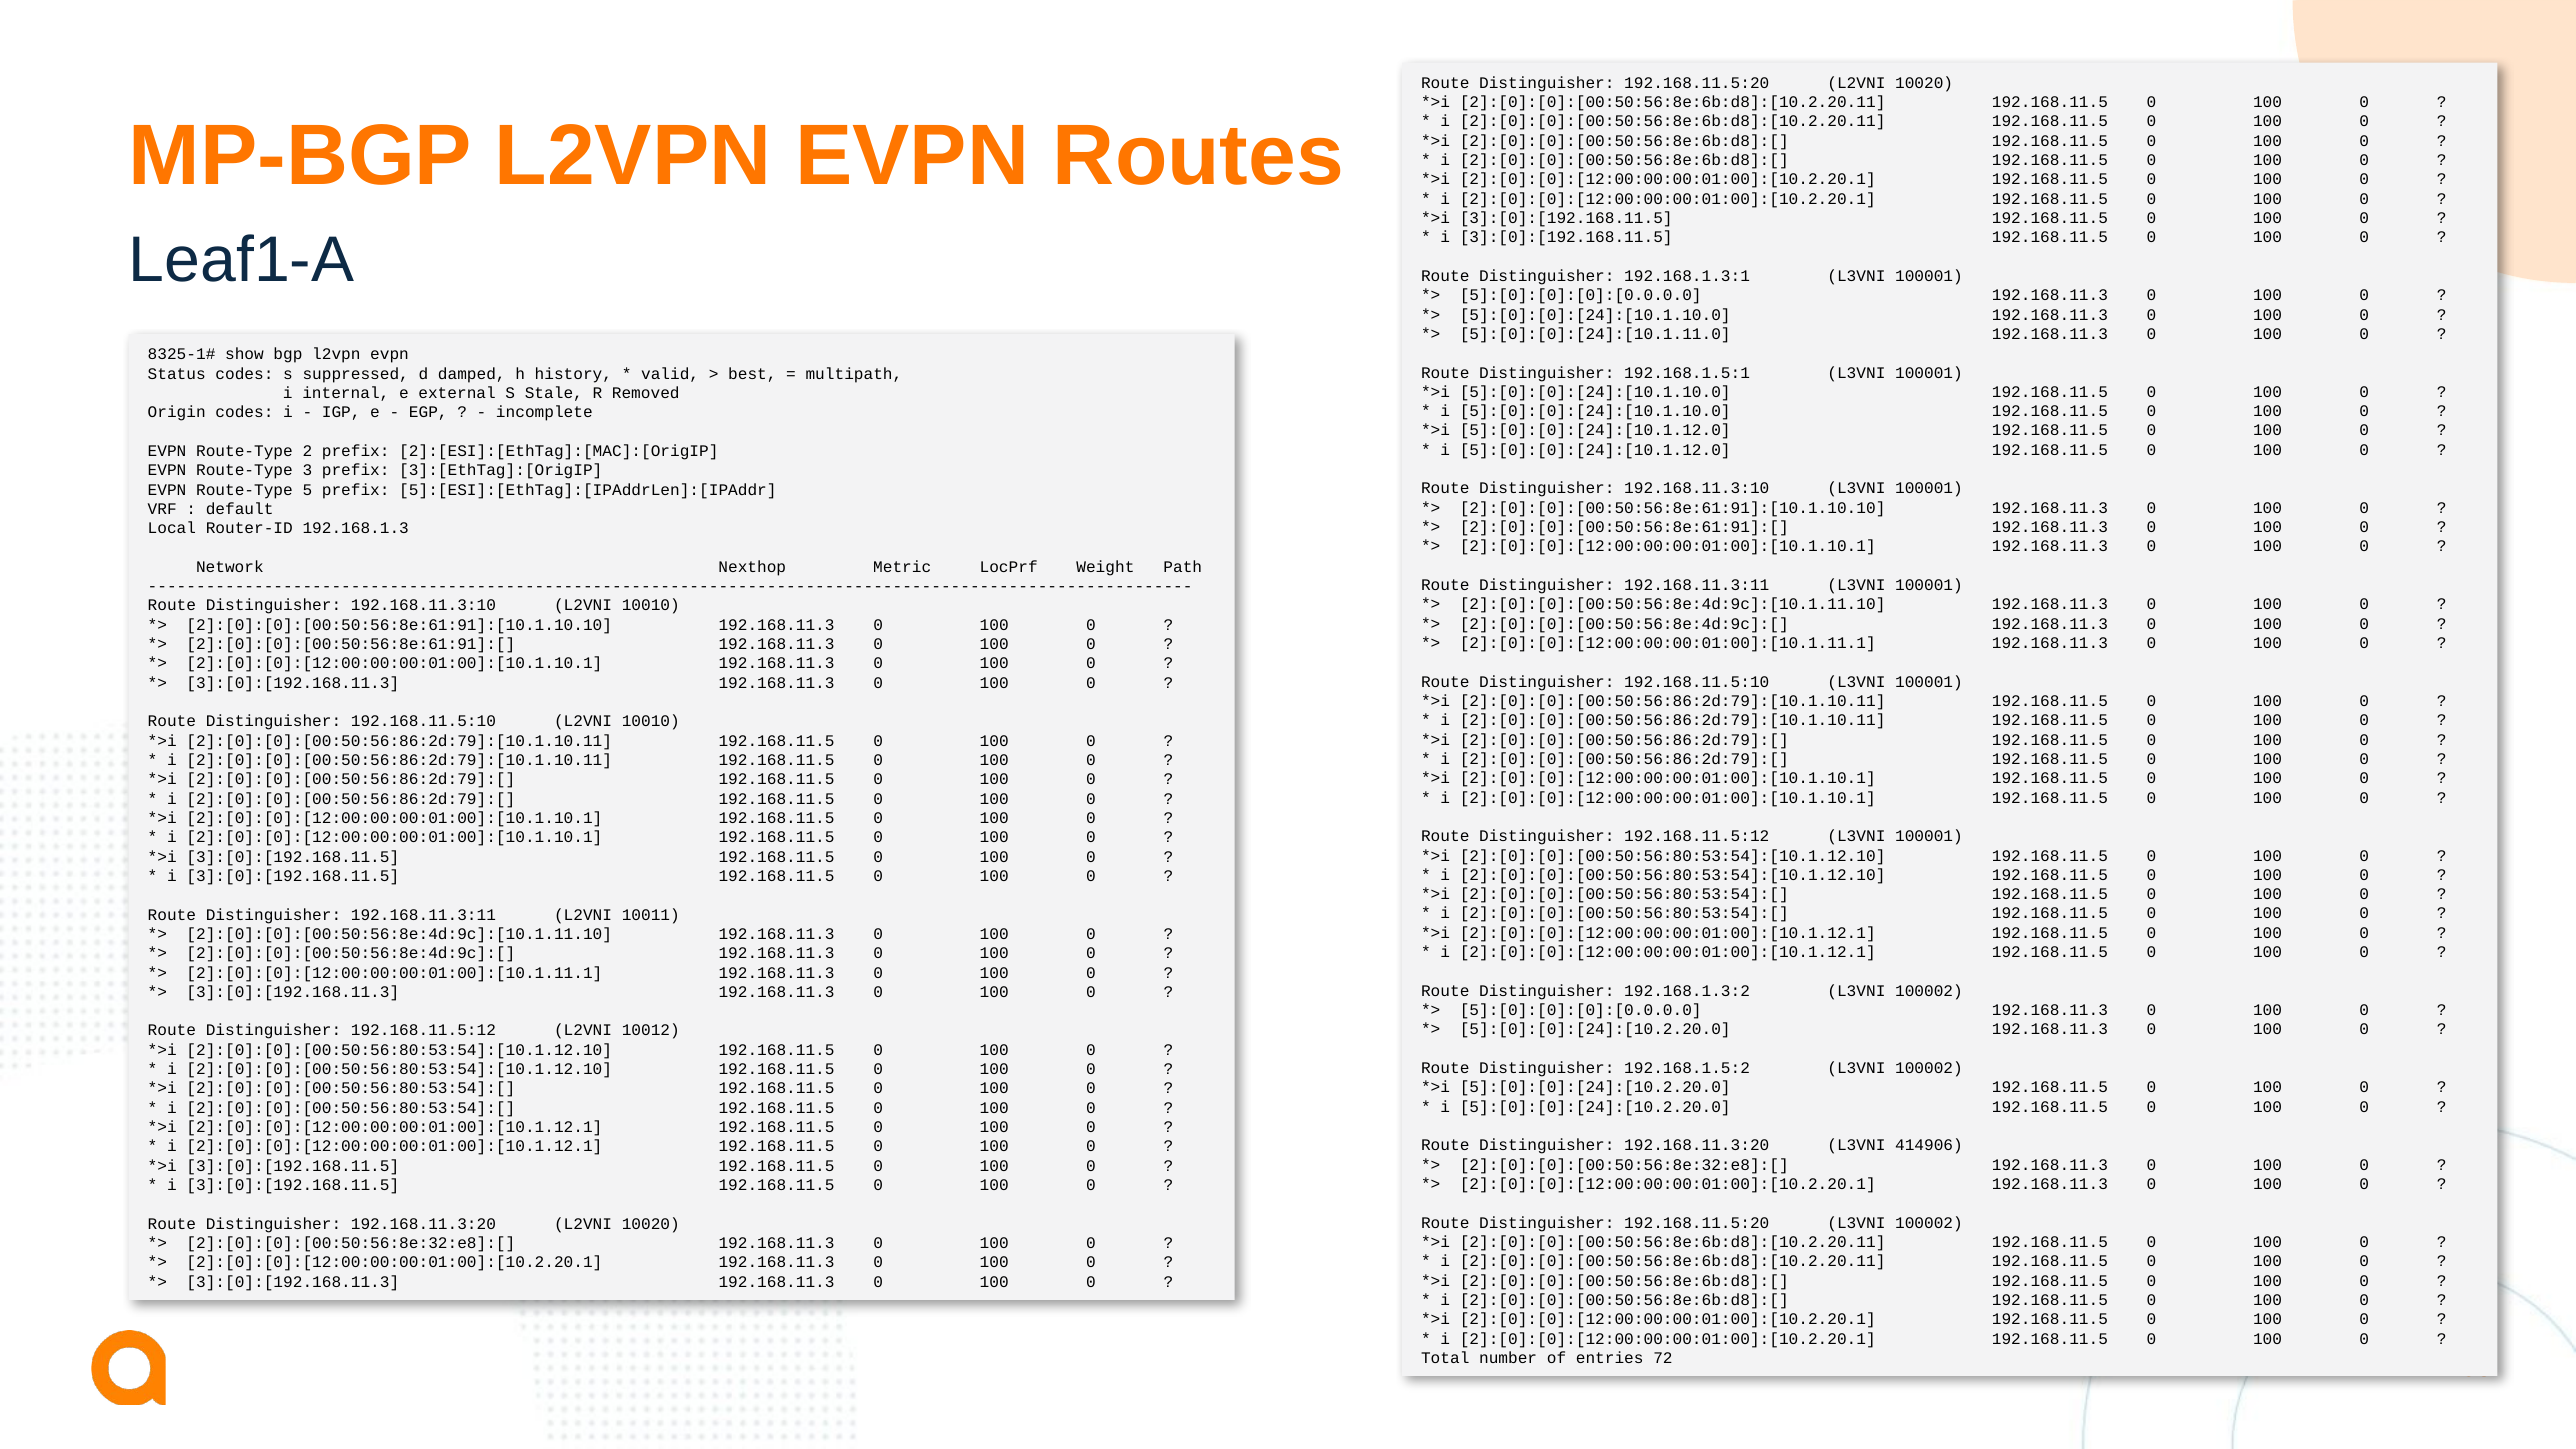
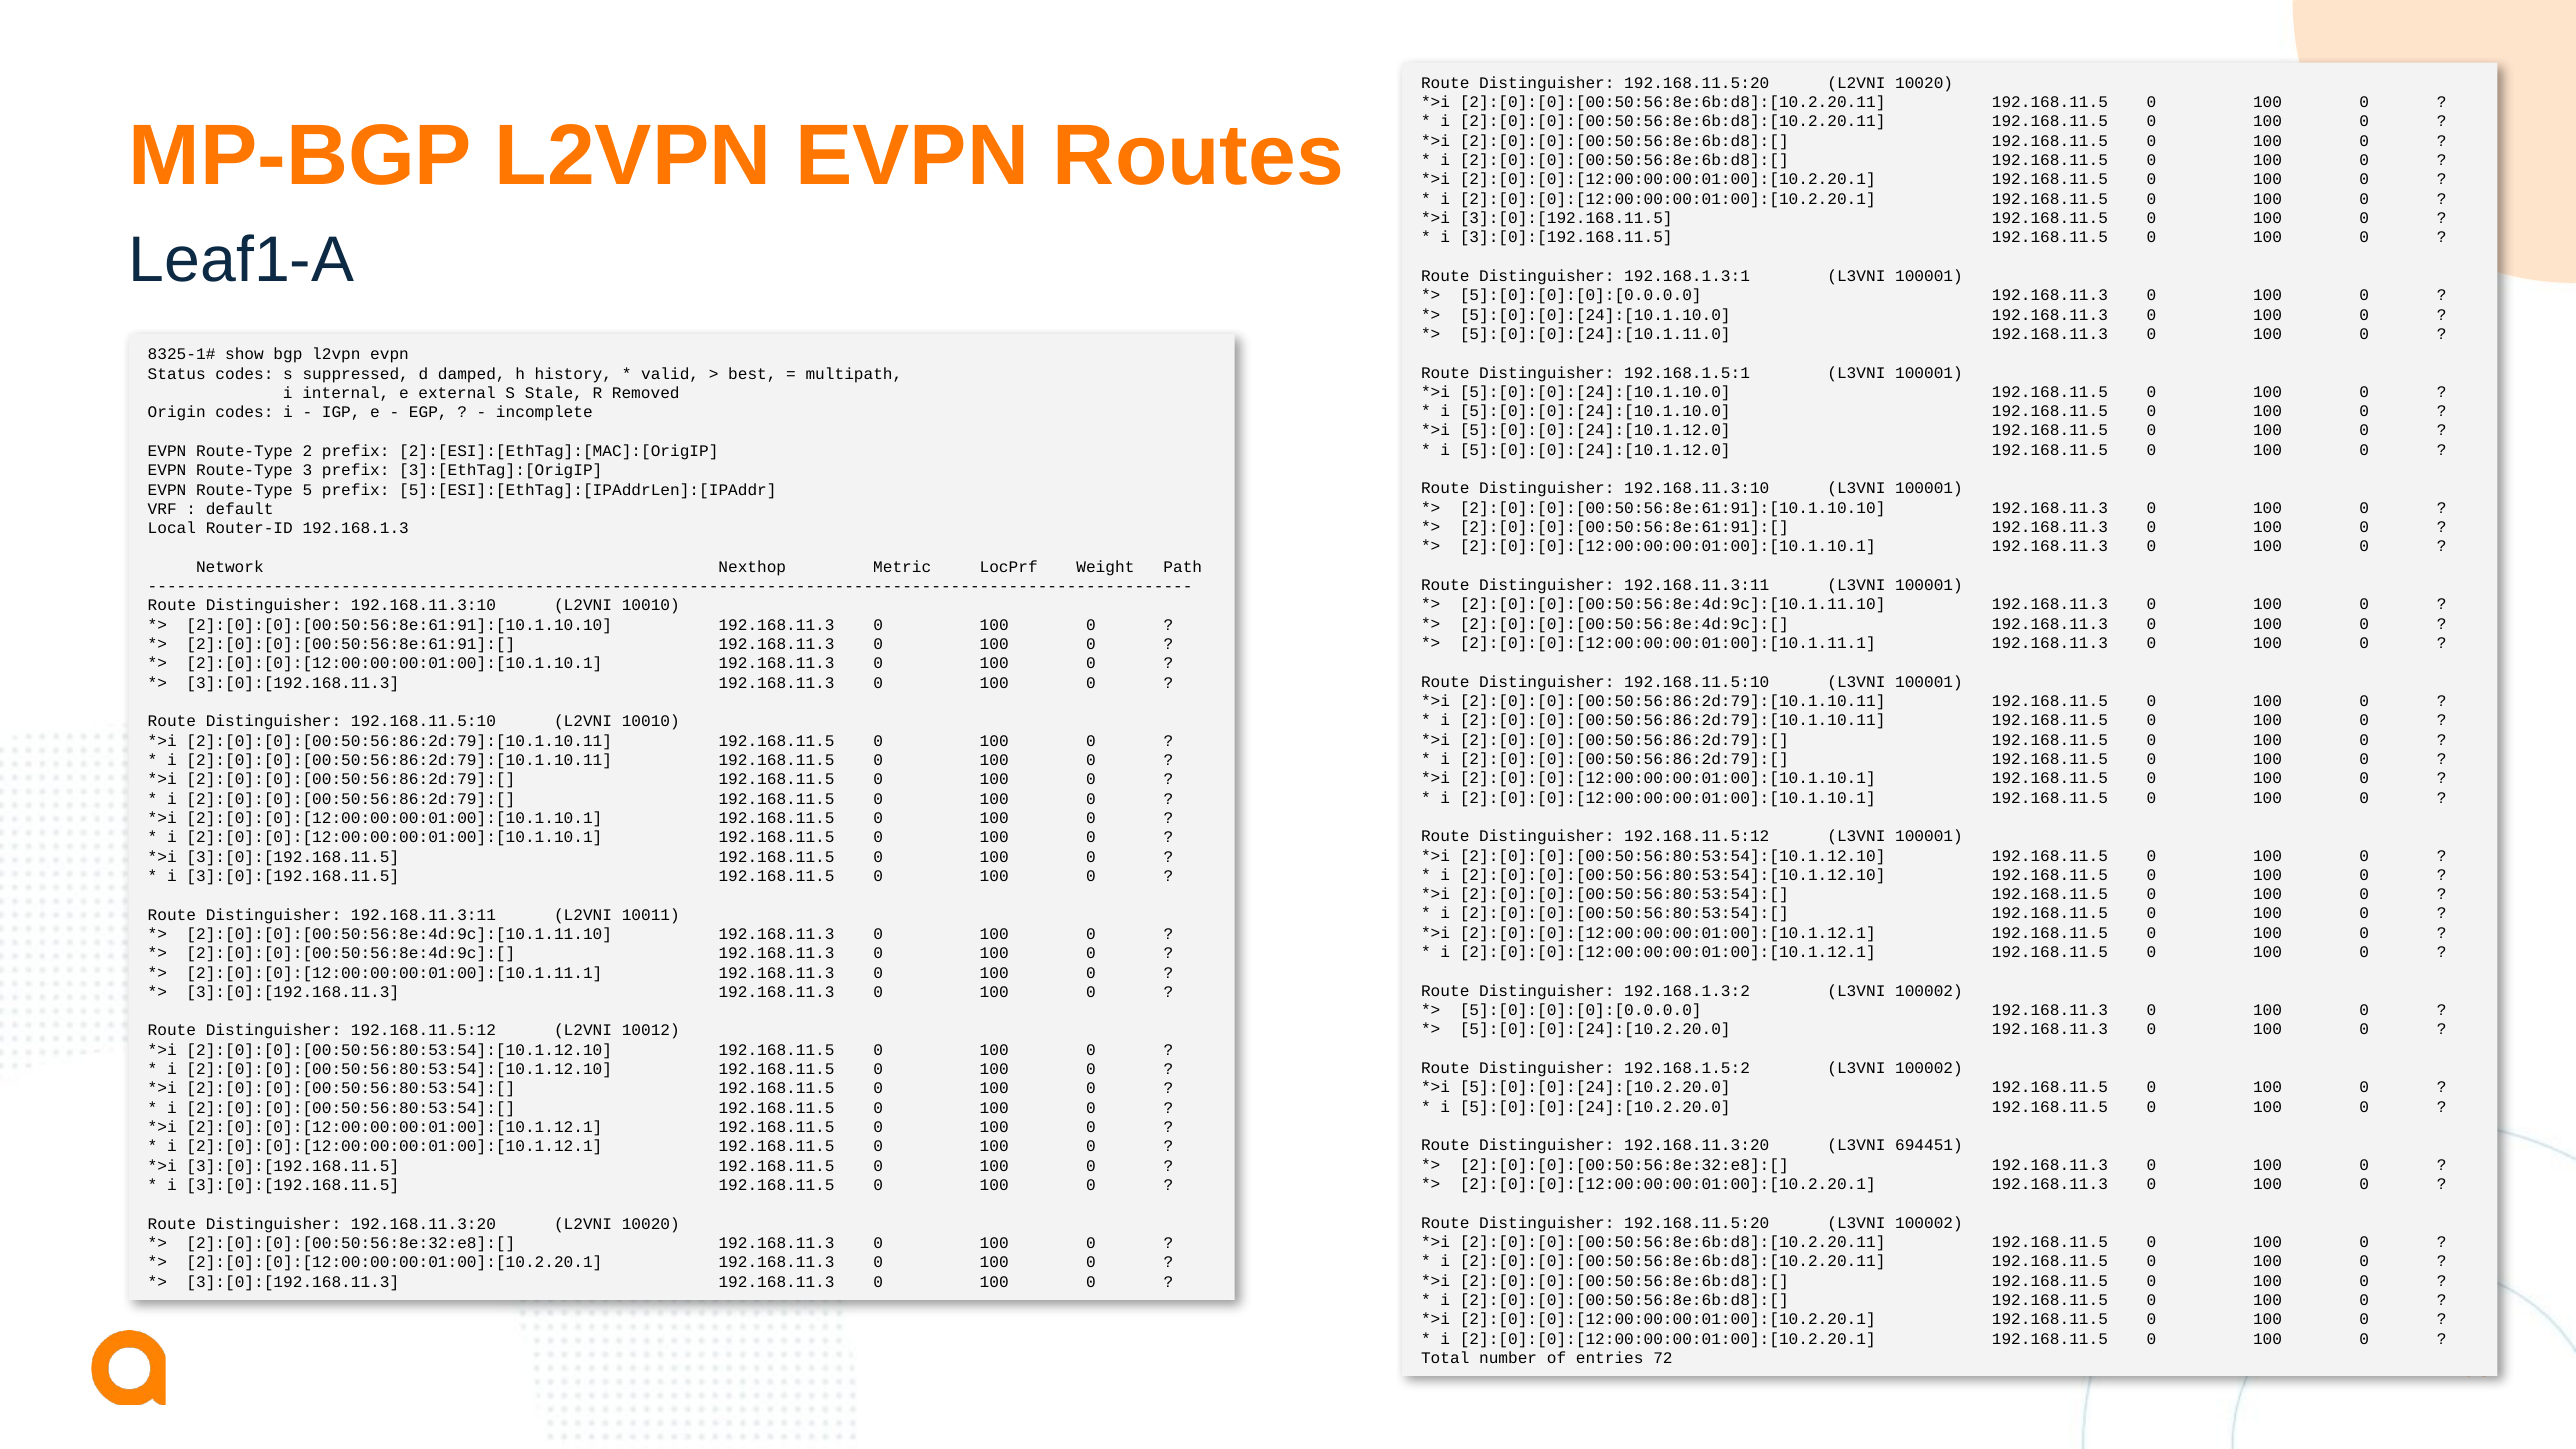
414906: 414906 -> 694451
